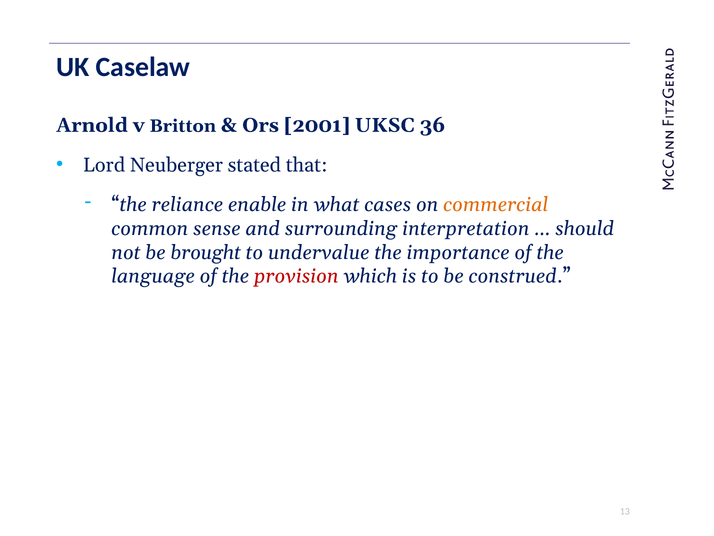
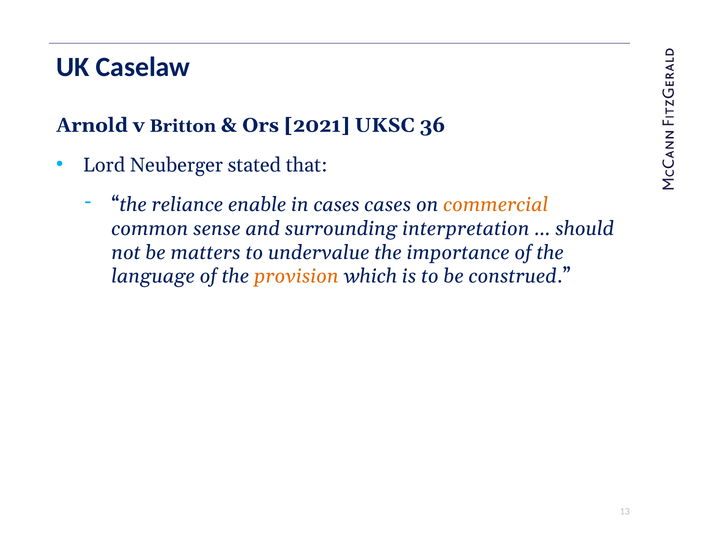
2001: 2001 -> 2021
in what: what -> cases
brought: brought -> matters
provision colour: red -> orange
